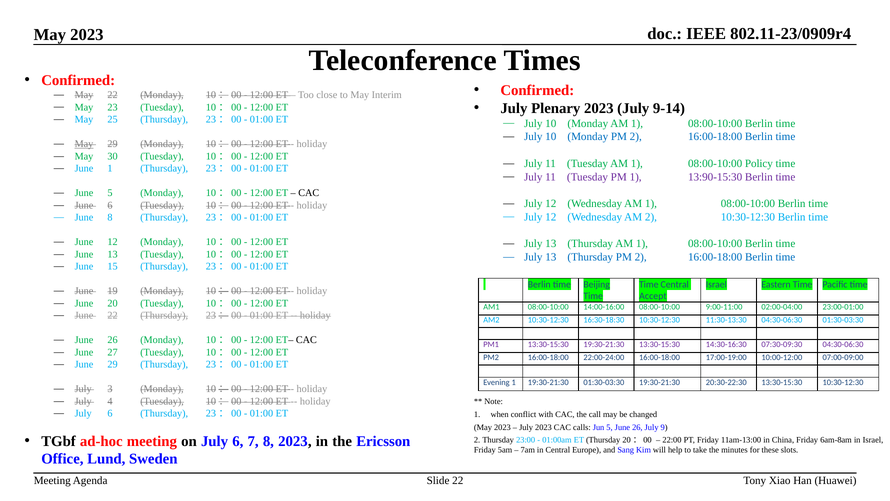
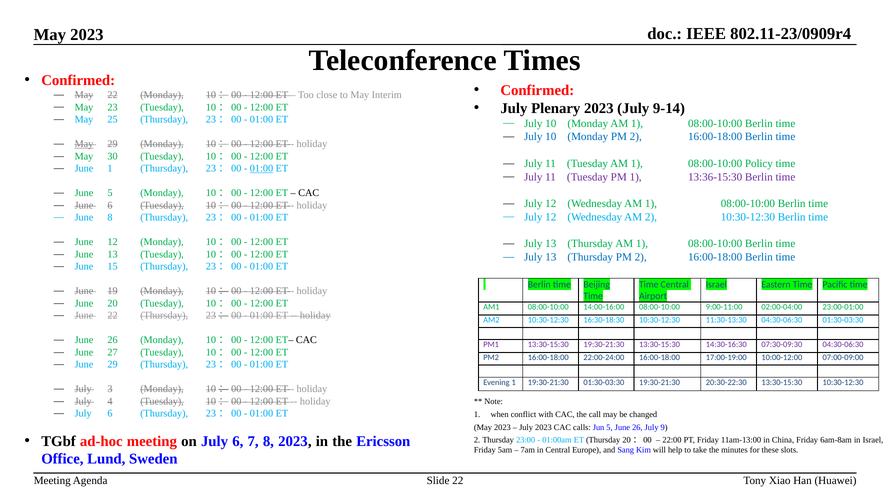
01:00 at (261, 168) underline: none -> present
13:90-15:30: 13:90-15:30 -> 13:36-15:30
Accept: Accept -> Airport
